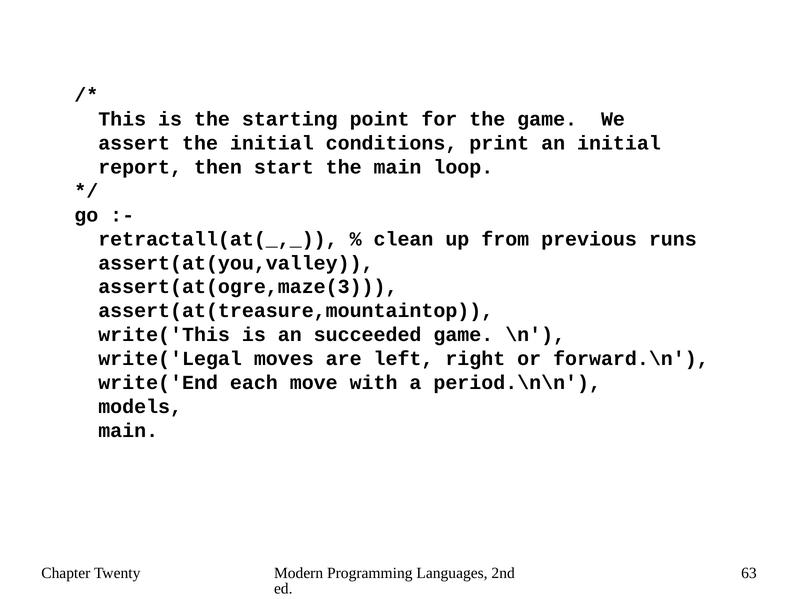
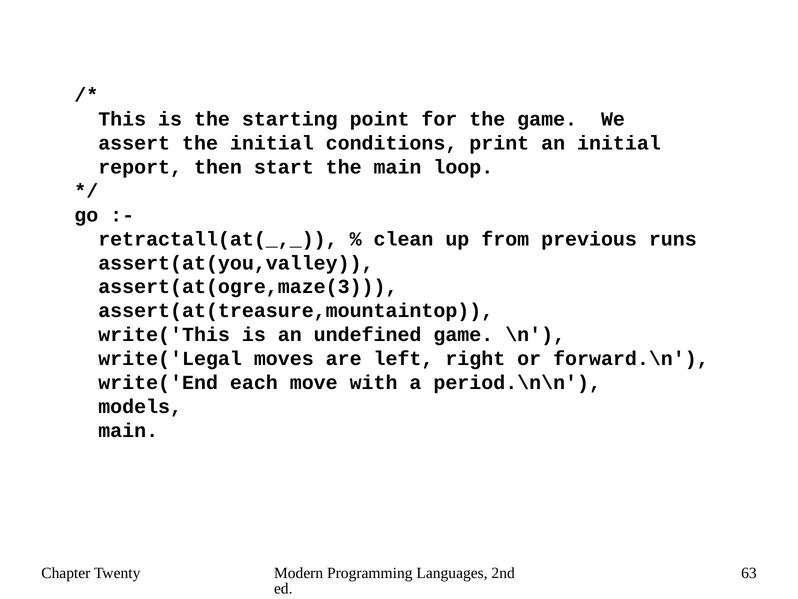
succeeded: succeeded -> undefined
